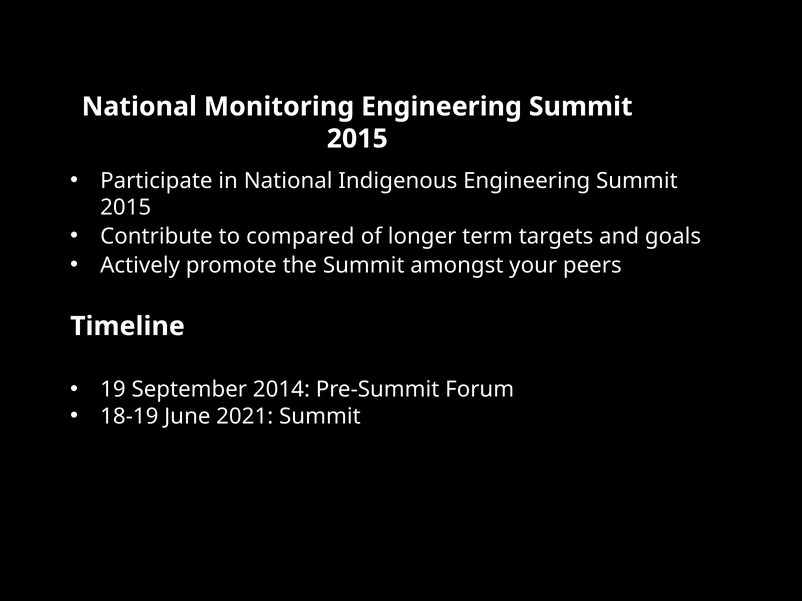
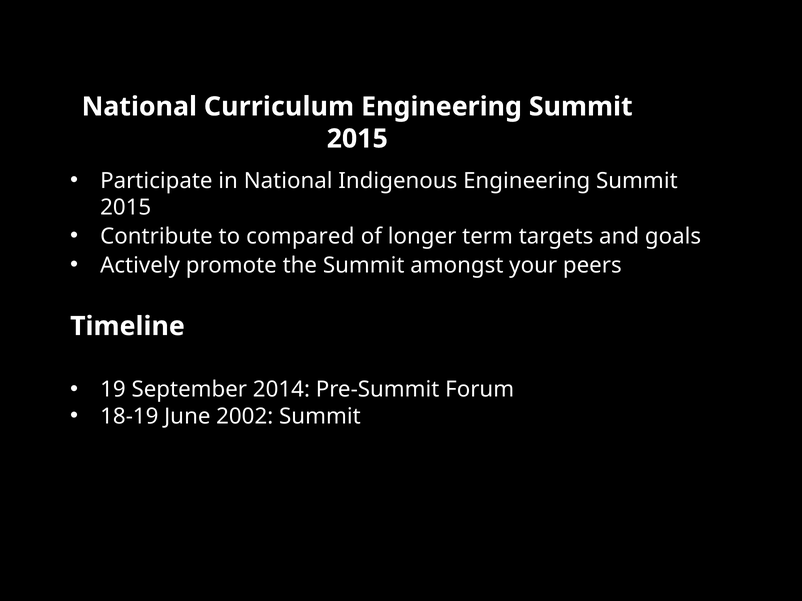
Monitoring: Monitoring -> Curriculum
2021: 2021 -> 2002
